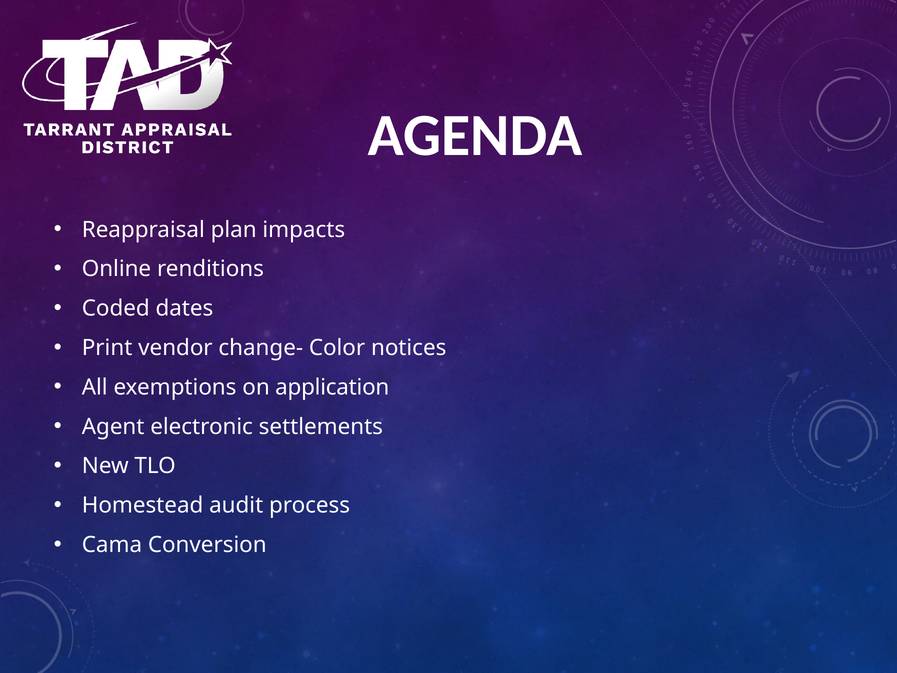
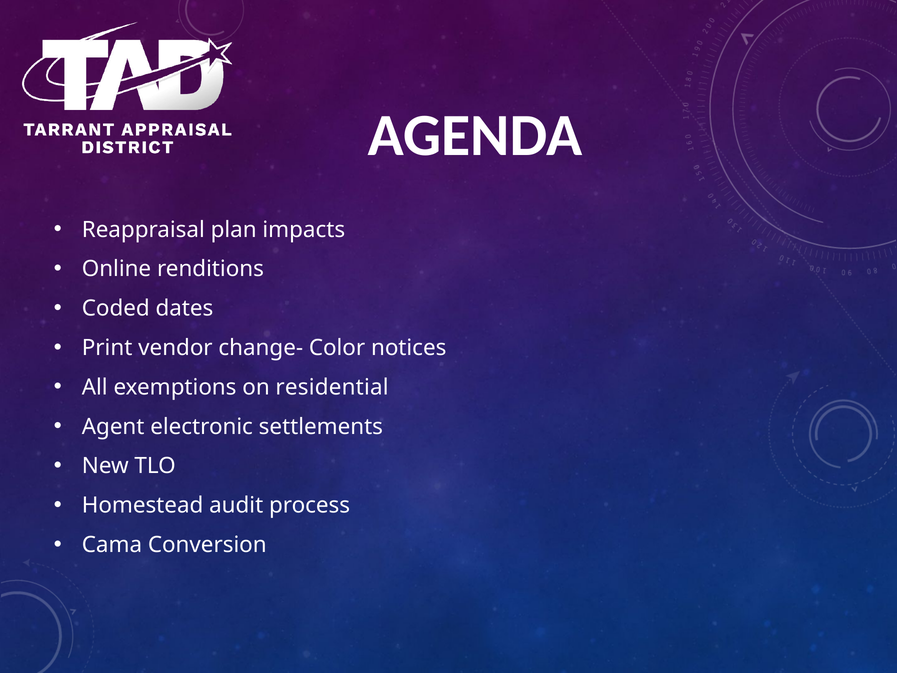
application: application -> residential
